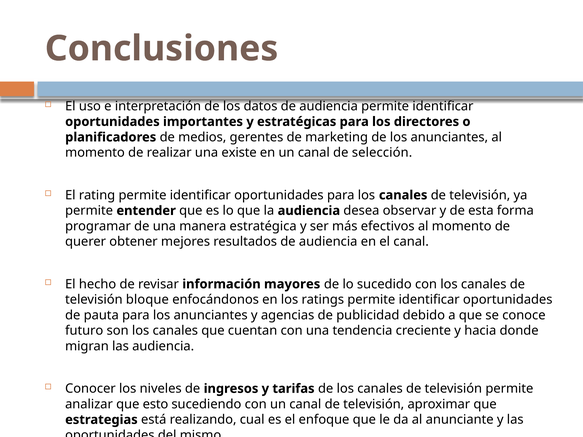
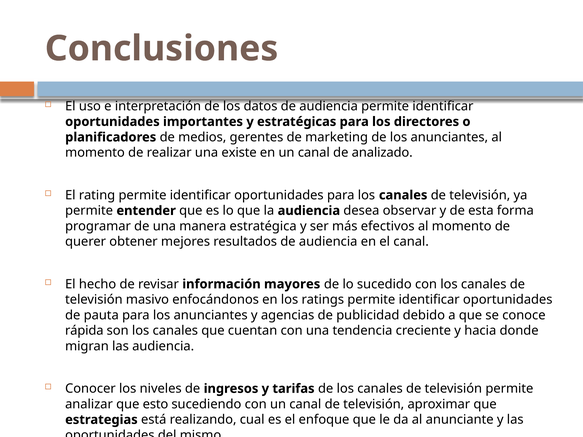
selección: selección -> analizado
bloque: bloque -> masivo
futuro: futuro -> rápida
